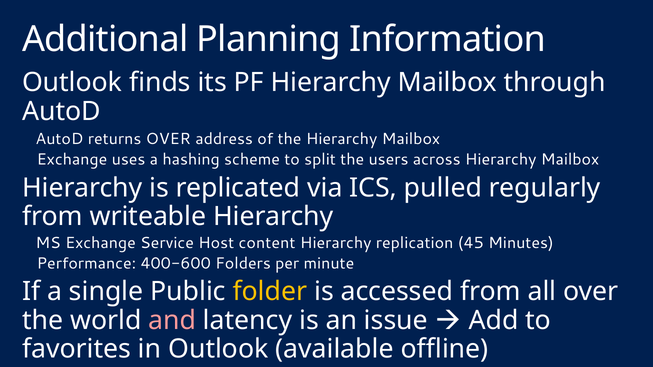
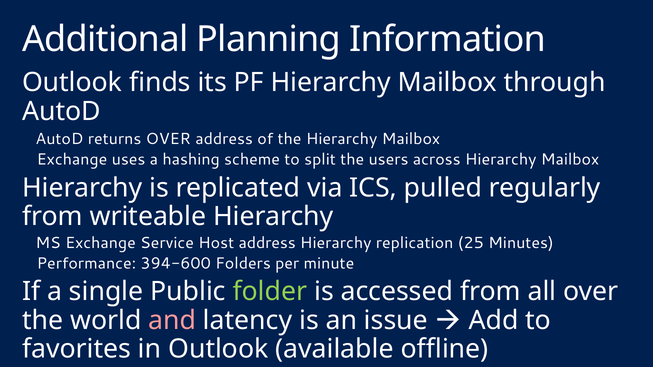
Host content: content -> address
45: 45 -> 25
400-600: 400-600 -> 394-600
folder colour: yellow -> light green
